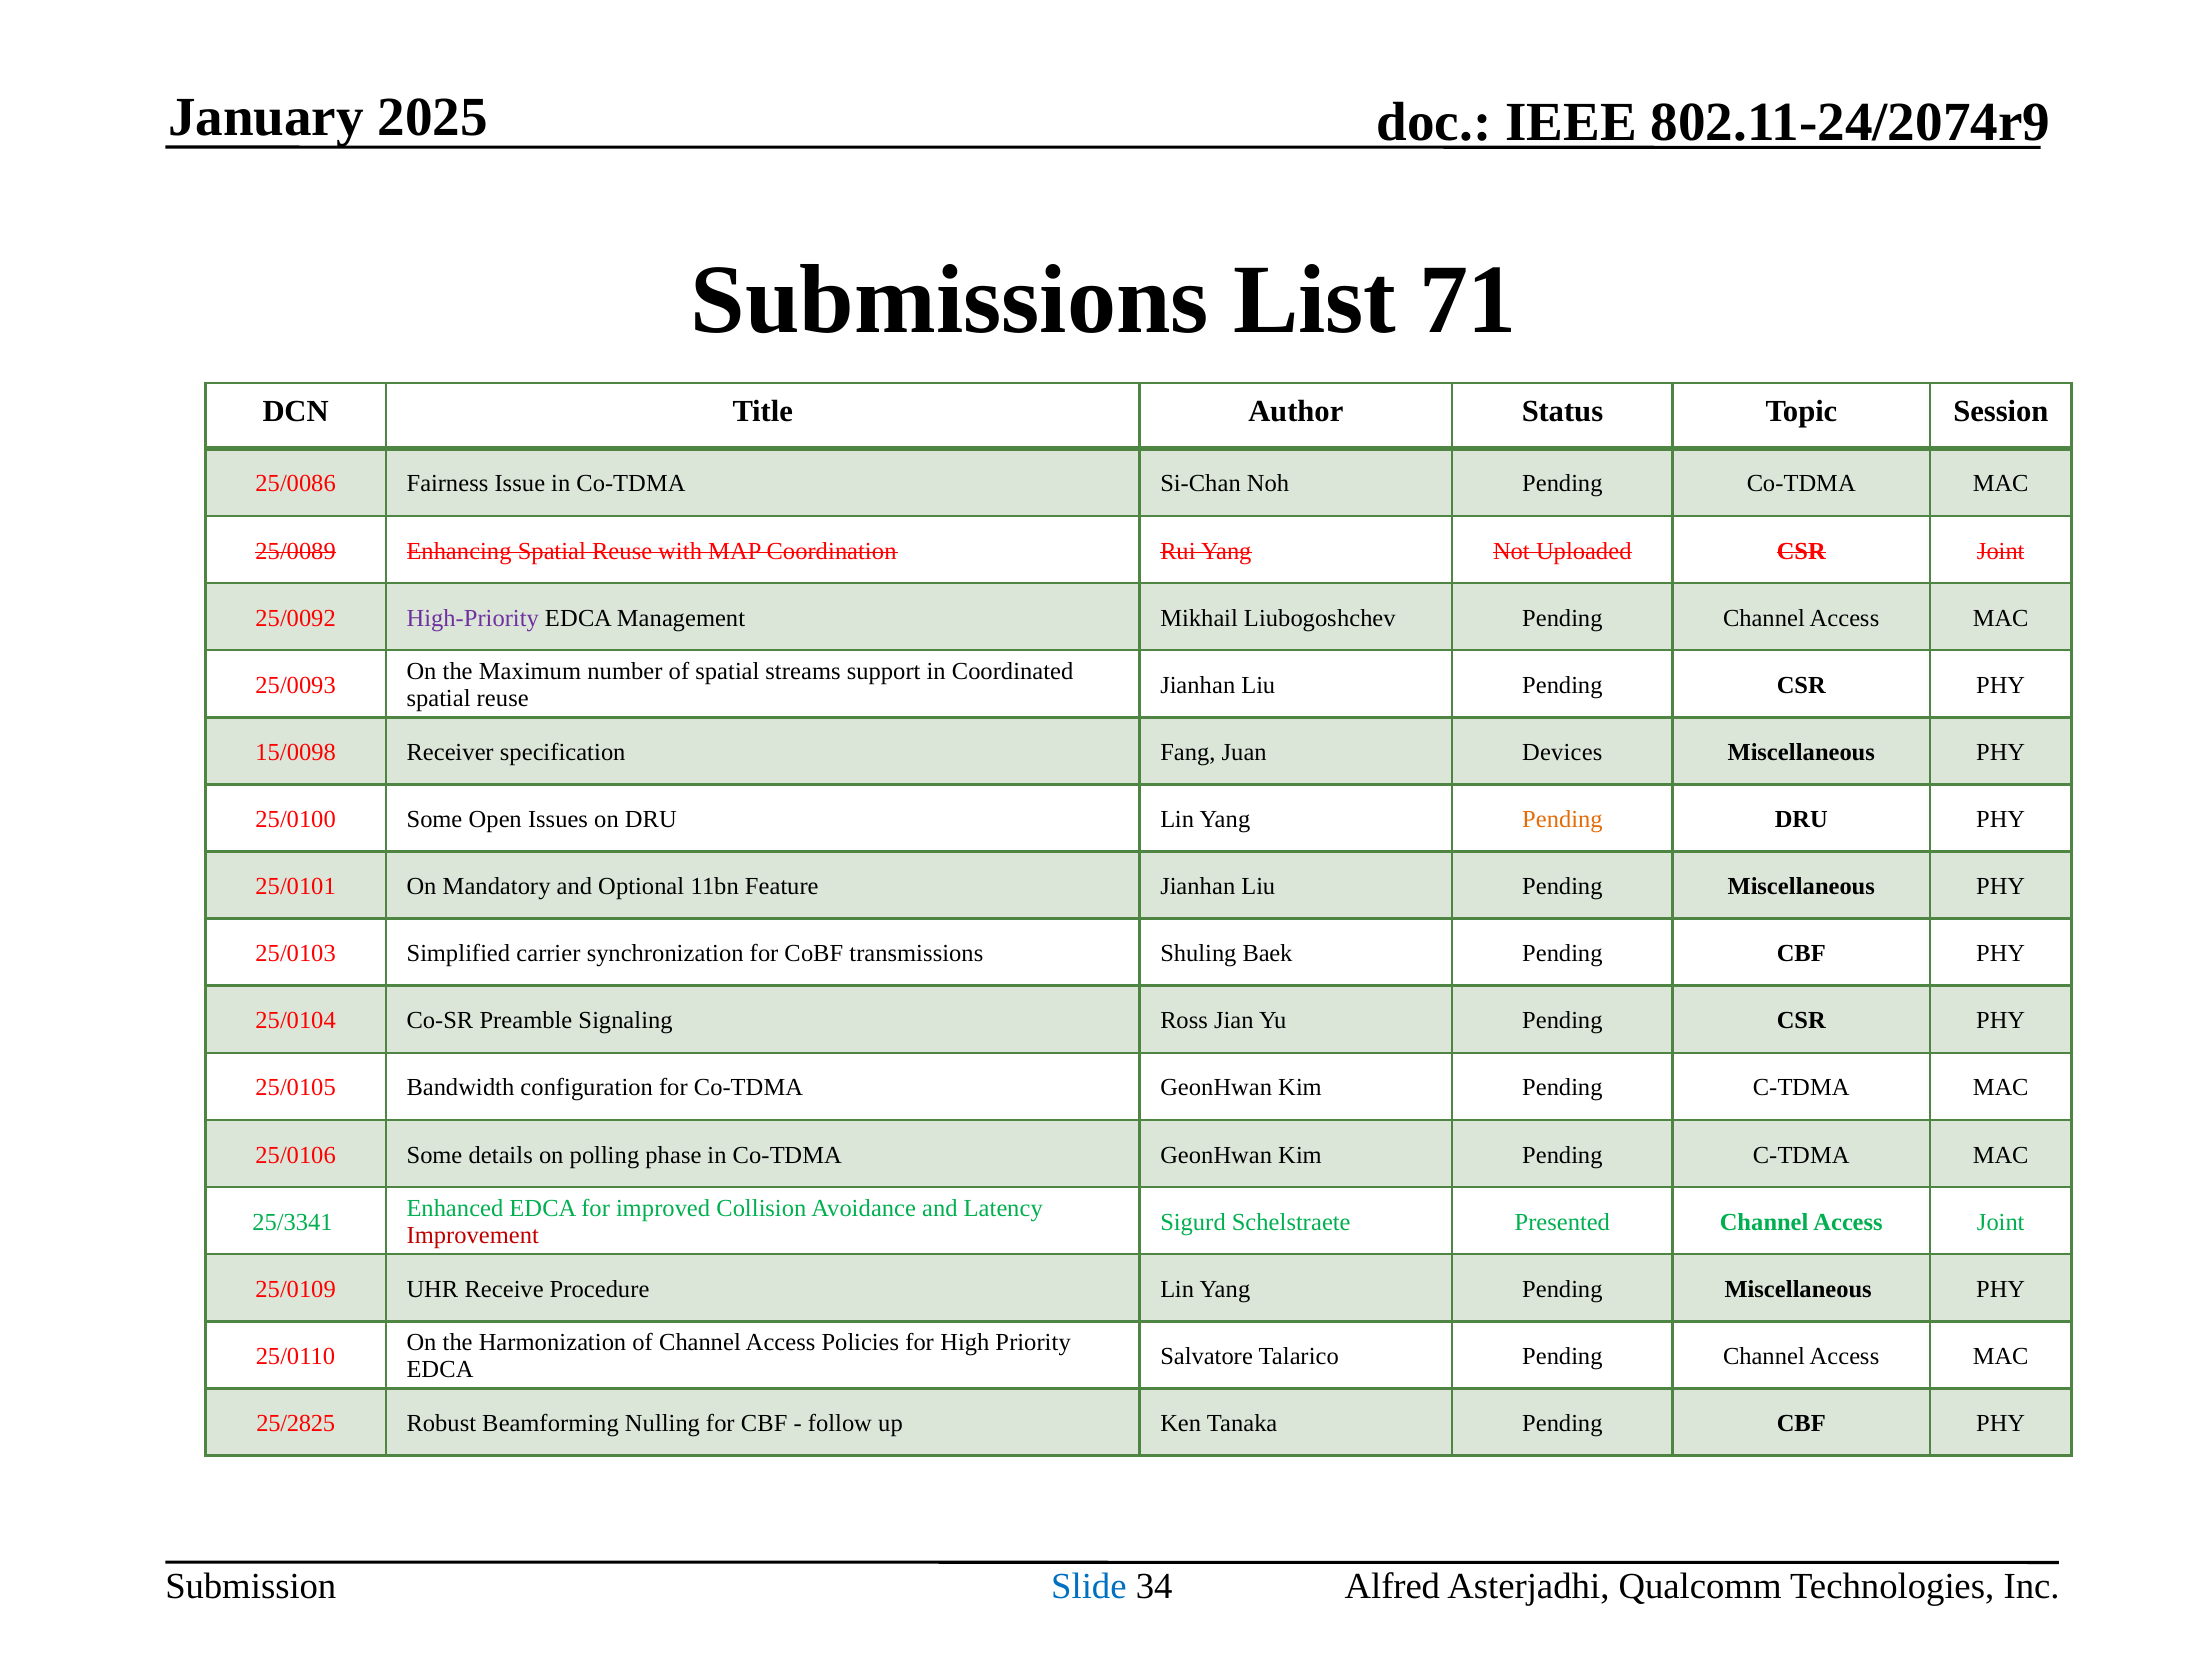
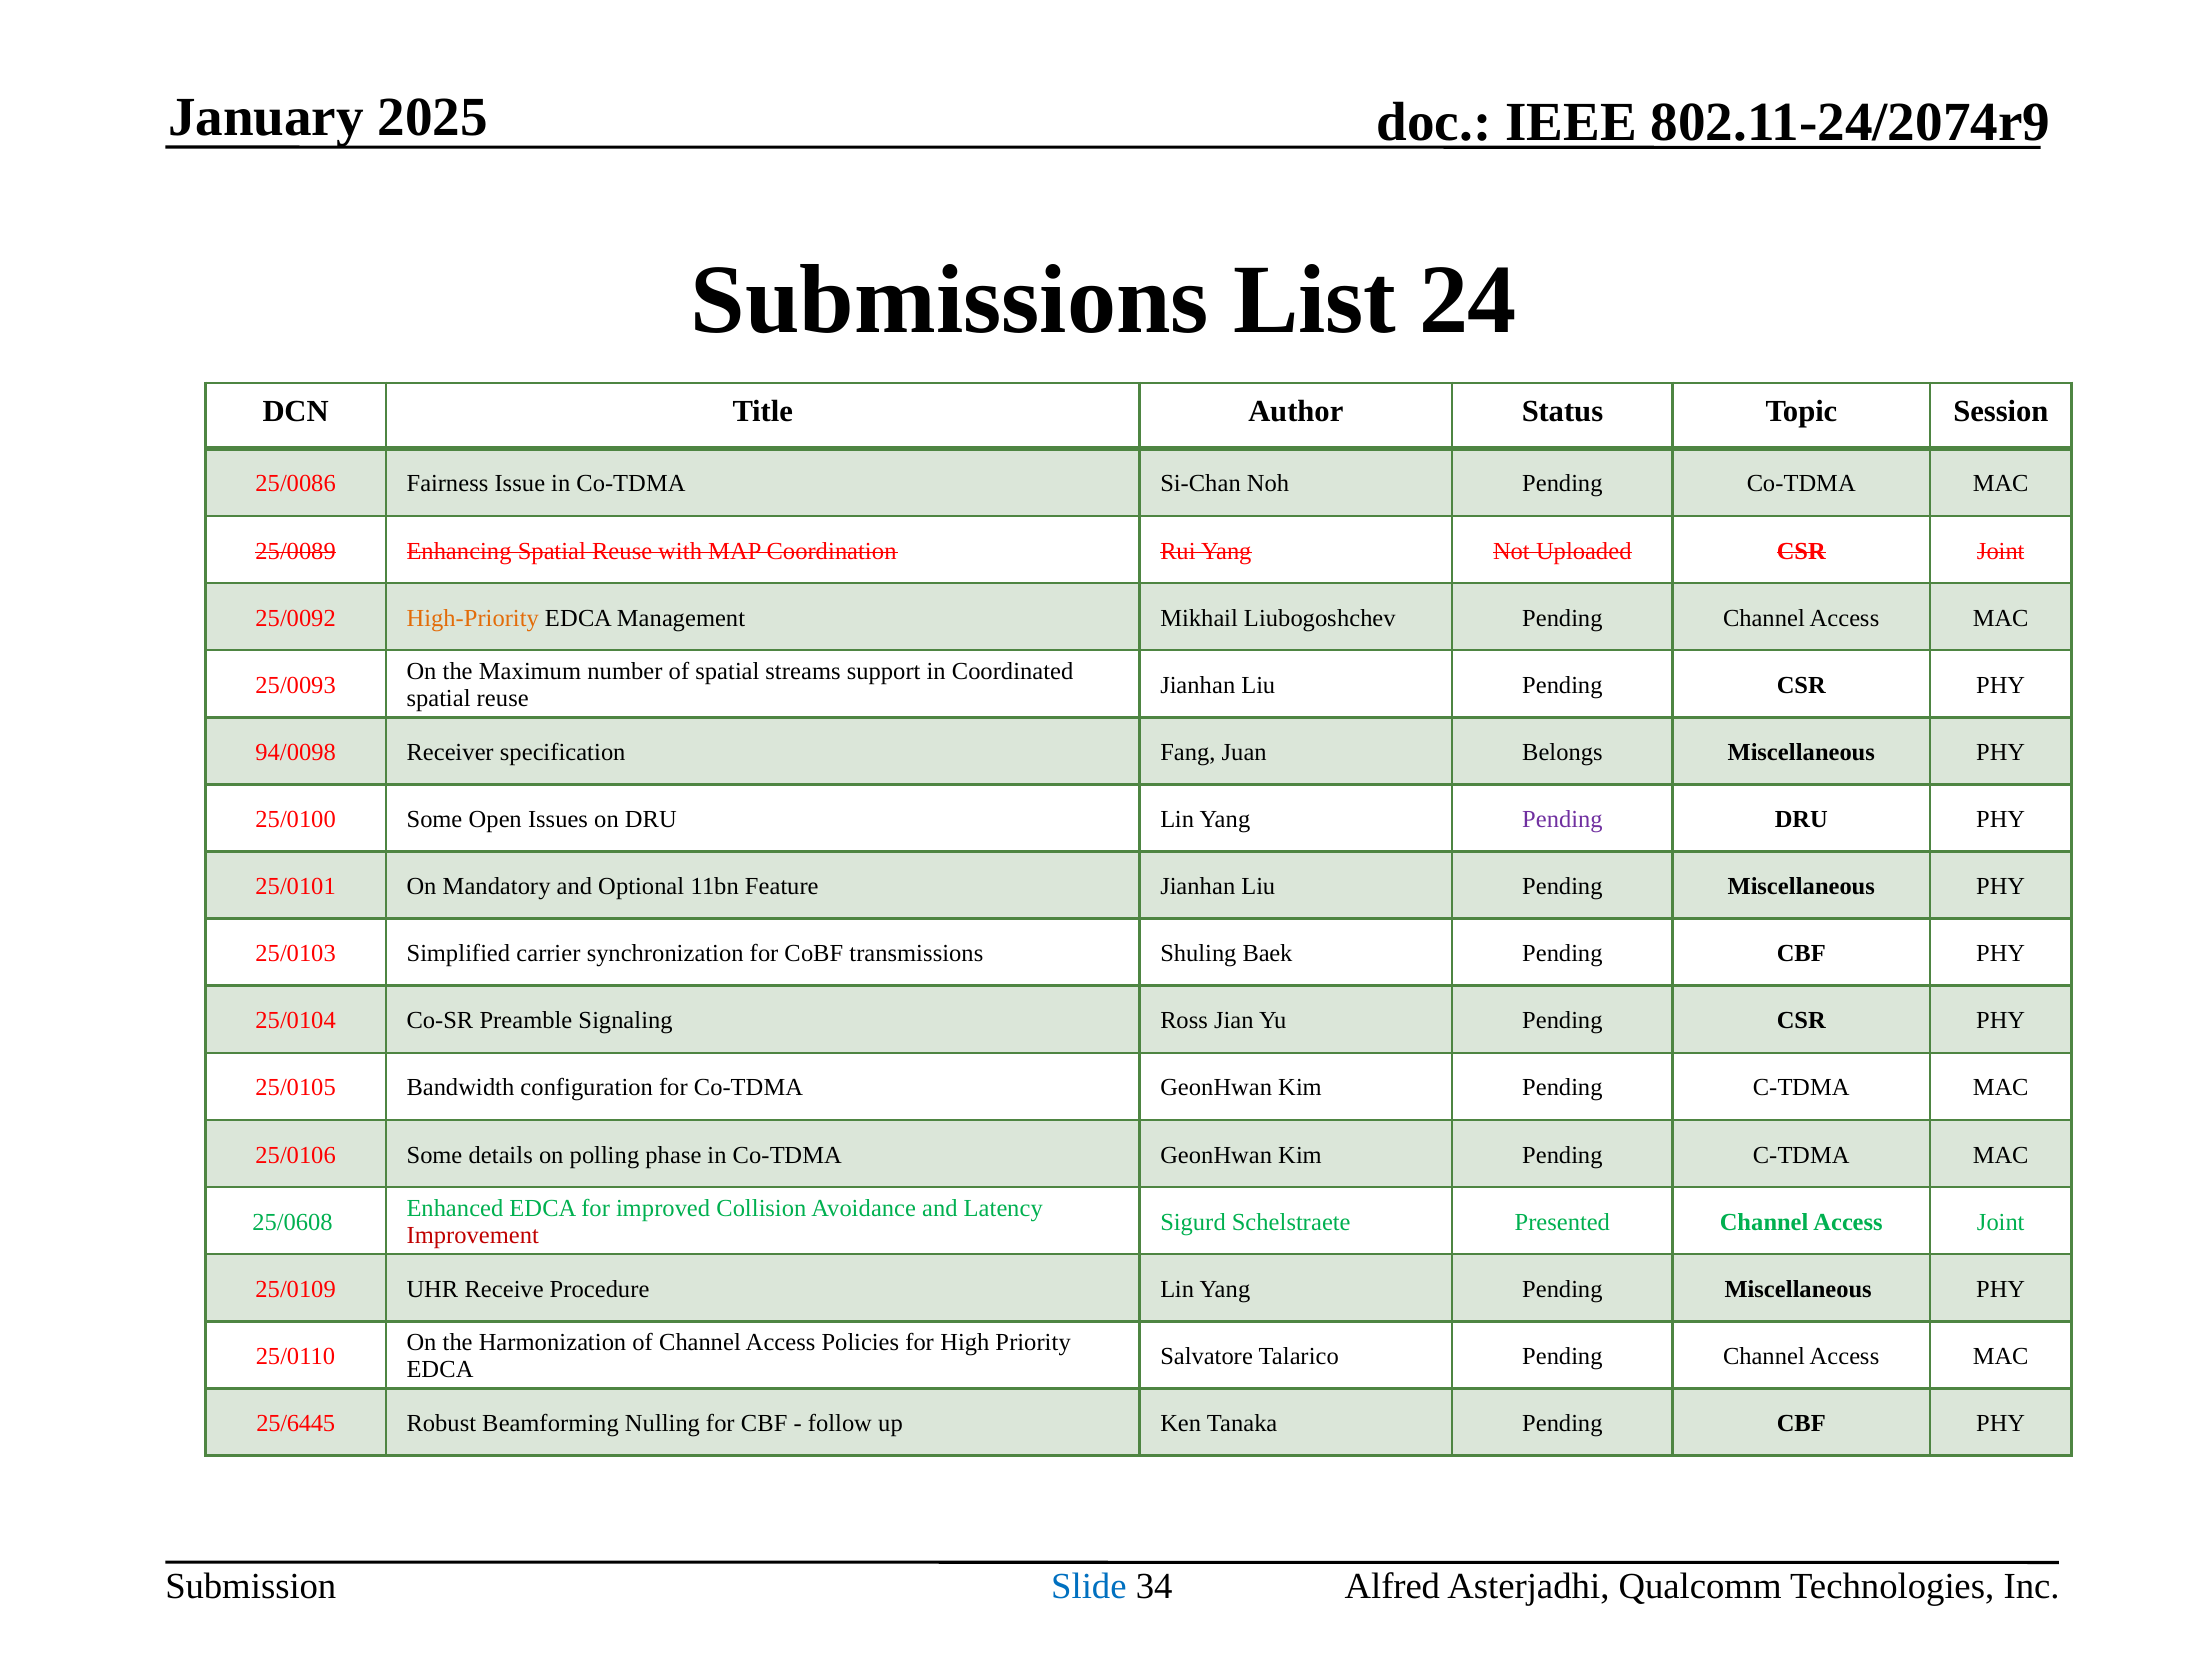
71: 71 -> 24
High-Priority colour: purple -> orange
15/0098: 15/0098 -> 94/0098
Devices: Devices -> Belongs
Pending at (1562, 820) colour: orange -> purple
25/3341: 25/3341 -> 25/0608
25/2825: 25/2825 -> 25/6445
